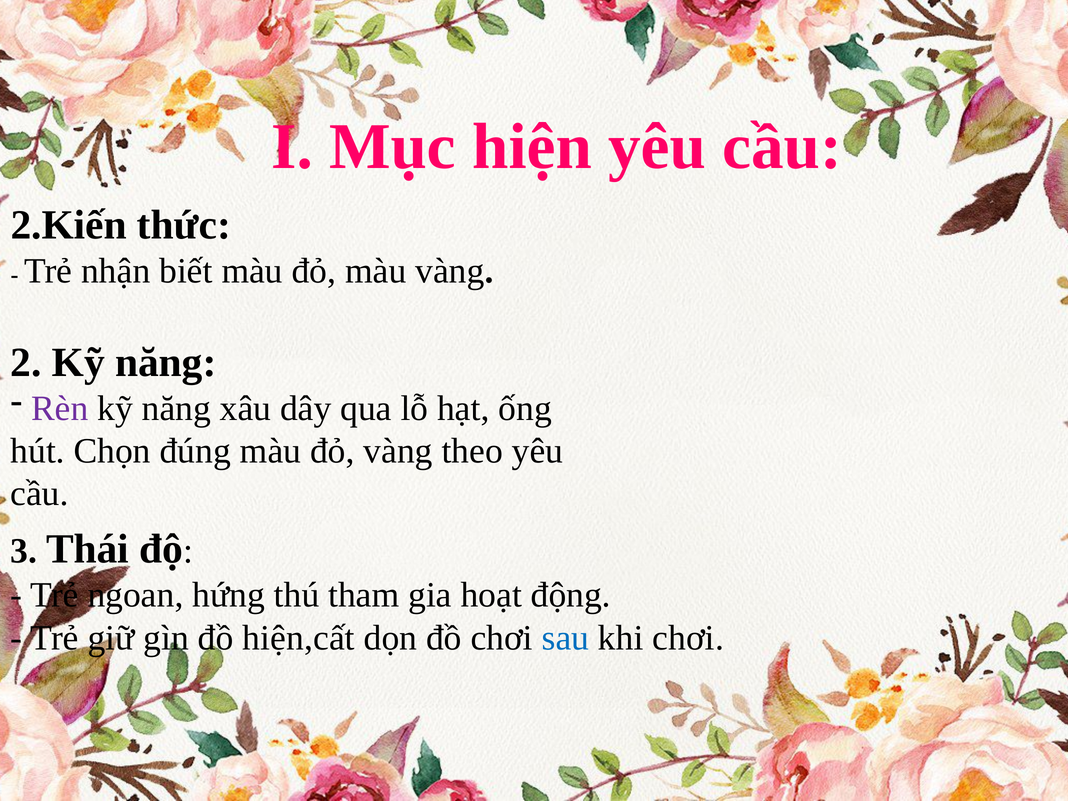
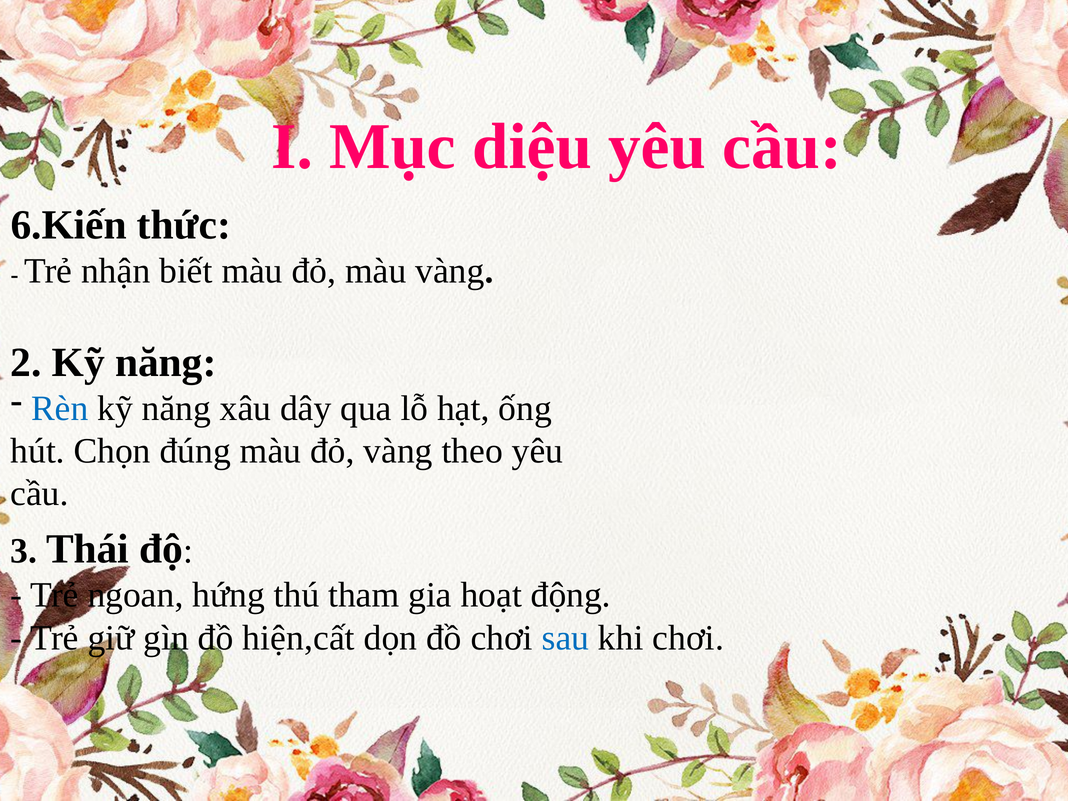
hiện: hiện -> diệu
2.Kiến: 2.Kiến -> 6.Kiến
Rèn colour: purple -> blue
